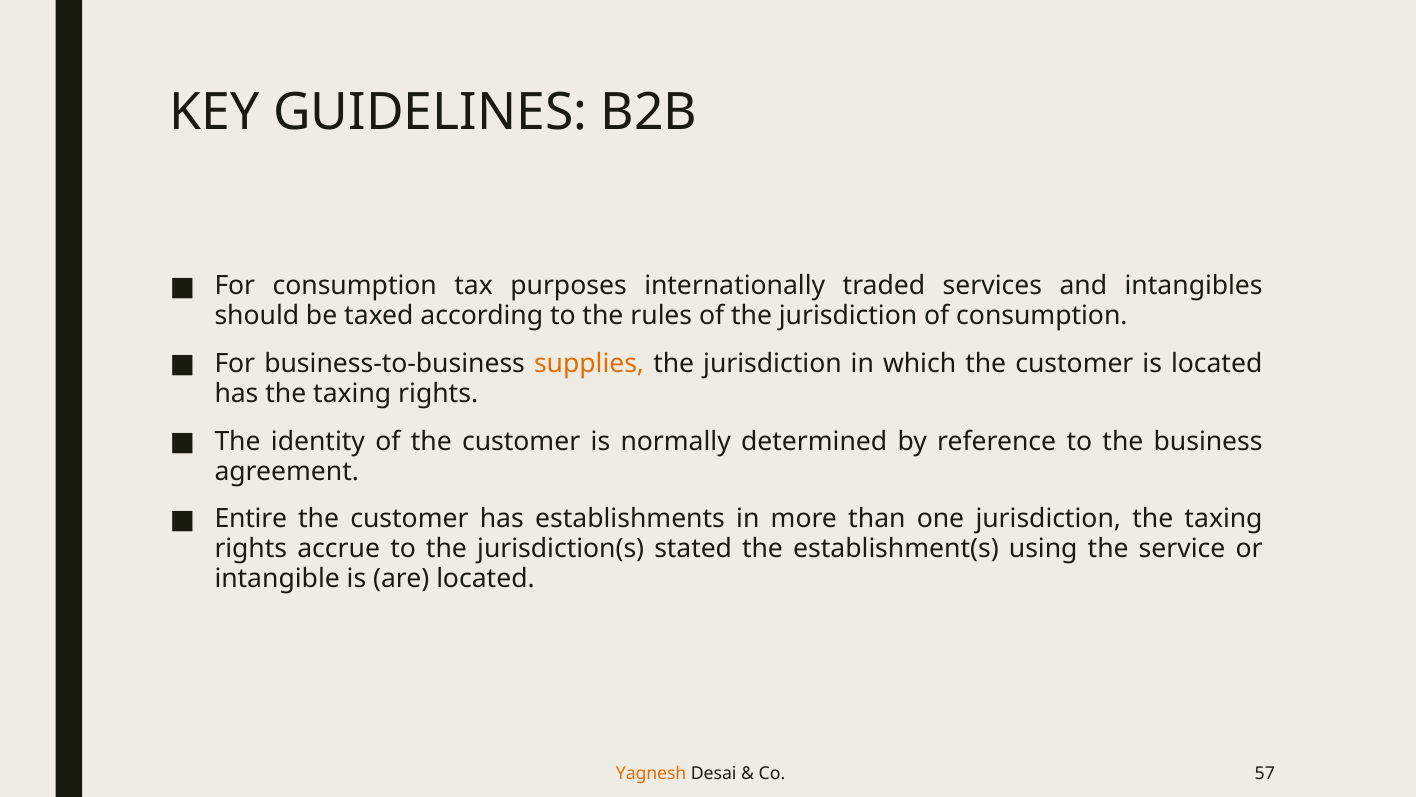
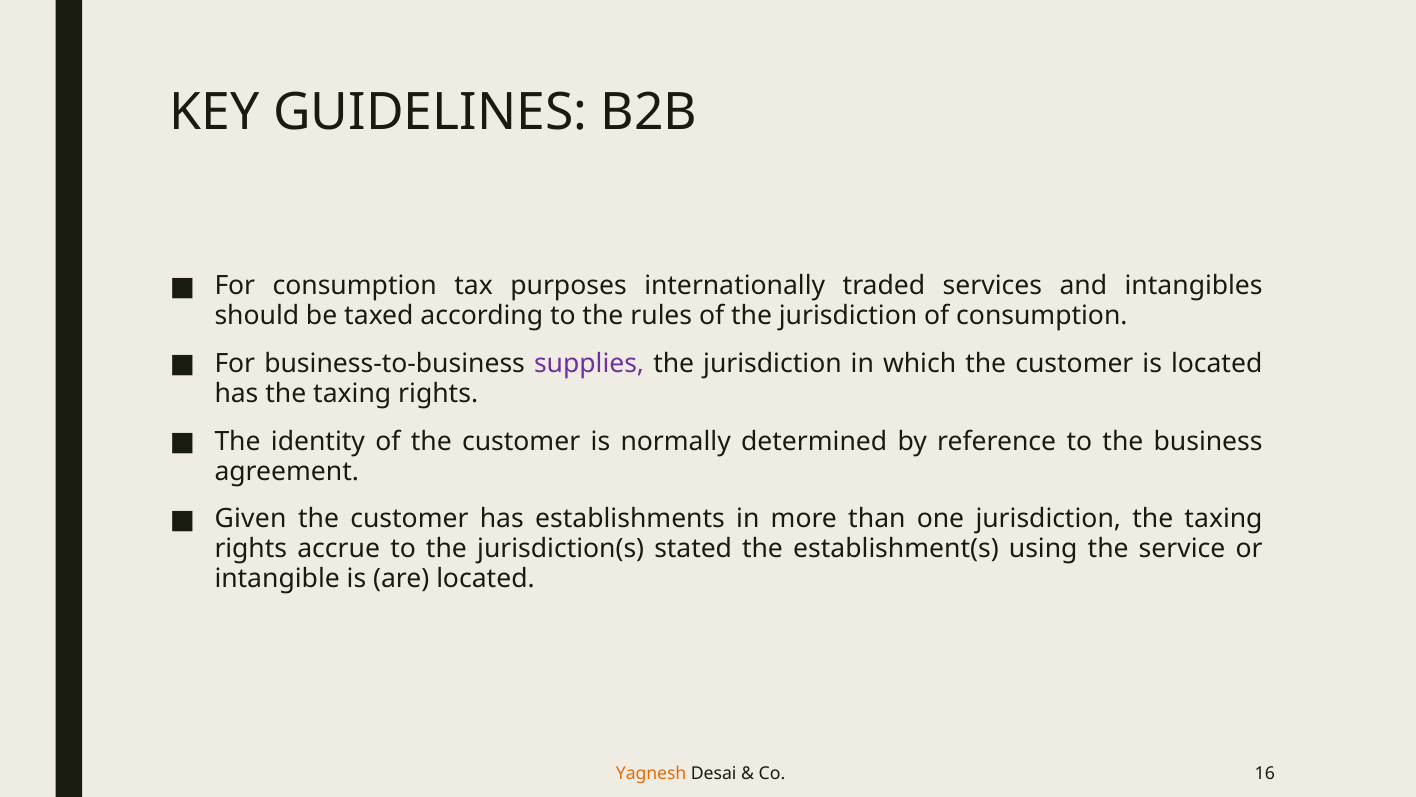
supplies colour: orange -> purple
Entire: Entire -> Given
57: 57 -> 16
